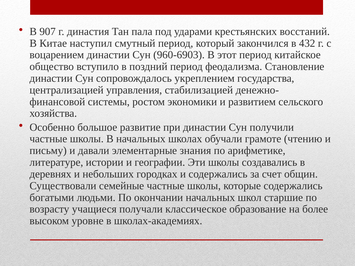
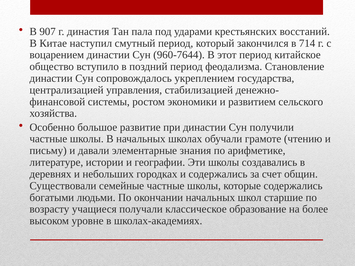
432: 432 -> 714
960-6903: 960-6903 -> 960-7644
